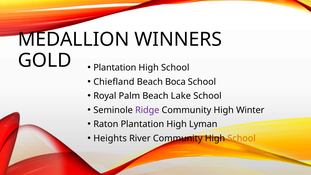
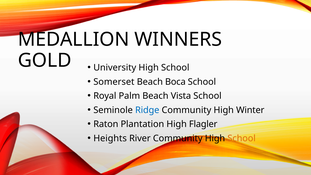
Plantation at (115, 68): Plantation -> University
Chiefland: Chiefland -> Somerset
Lake: Lake -> Vista
Ridge colour: purple -> blue
Lyman: Lyman -> Flagler
